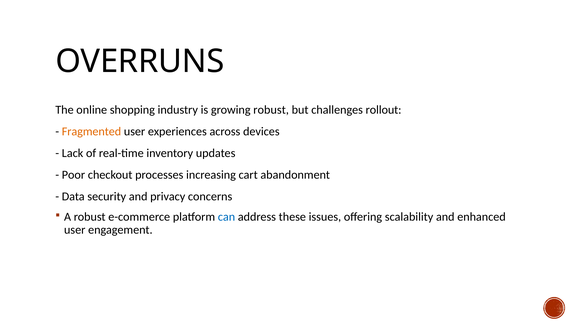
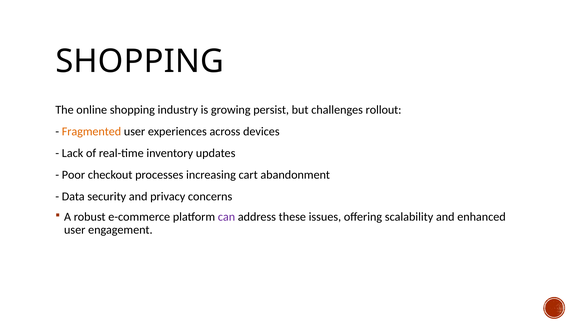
OVERRUNS at (140, 61): OVERRUNS -> SHOPPING
growing robust: robust -> persist
can colour: blue -> purple
